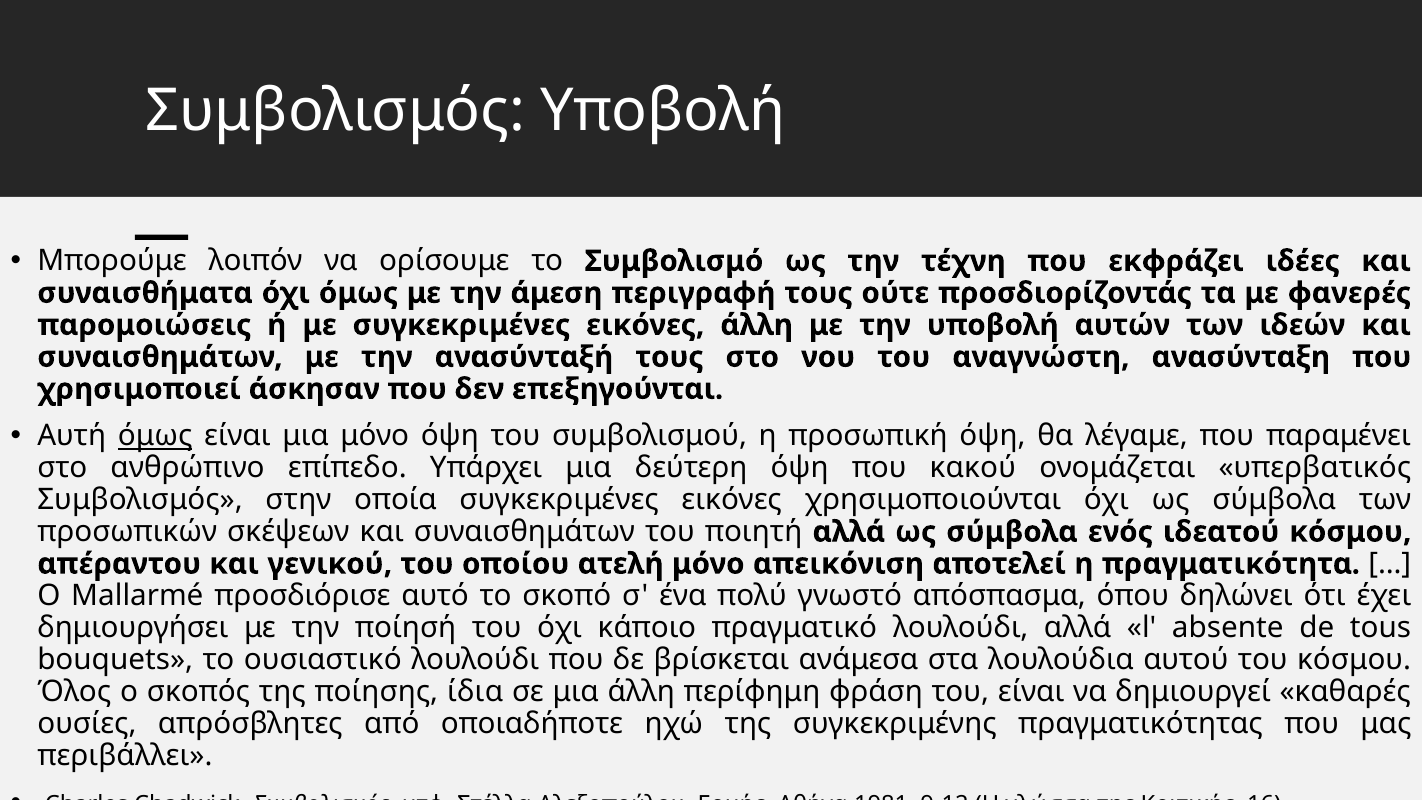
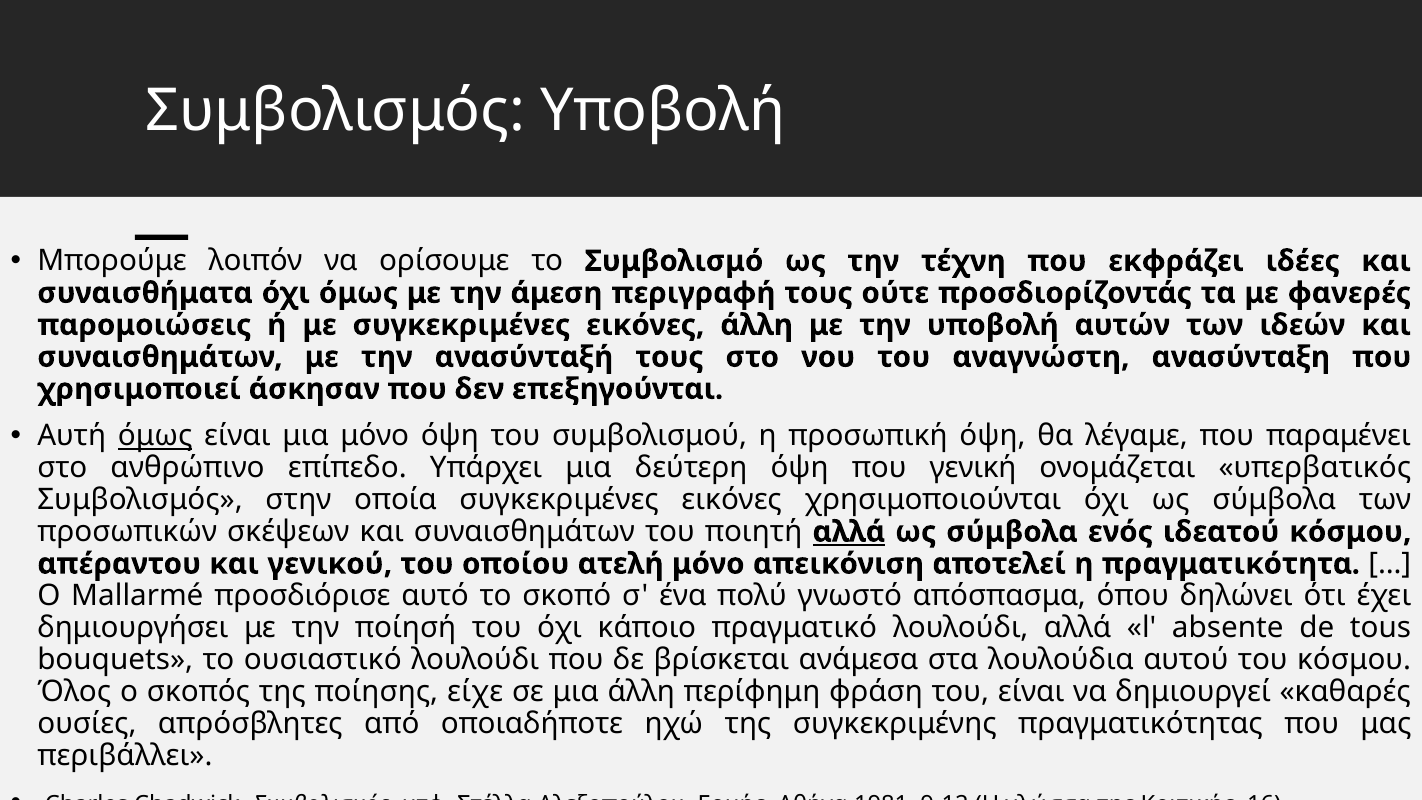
κακού: κακού -> γενική
αλλά at (849, 532) underline: none -> present
ίδια: ίδια -> είχε
